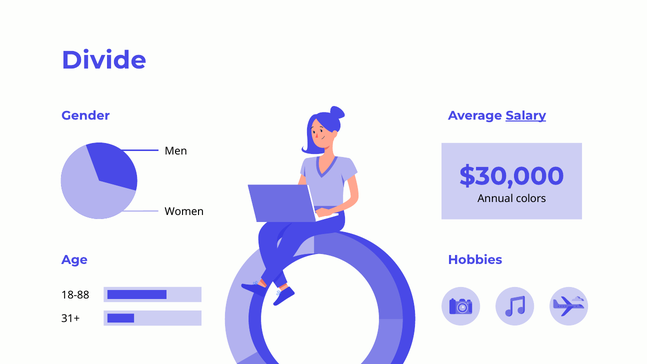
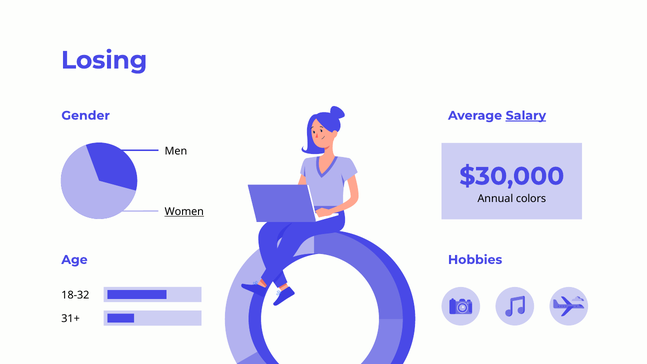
Divide: Divide -> Losing
Women underline: none -> present
18-88: 18-88 -> 18-32
